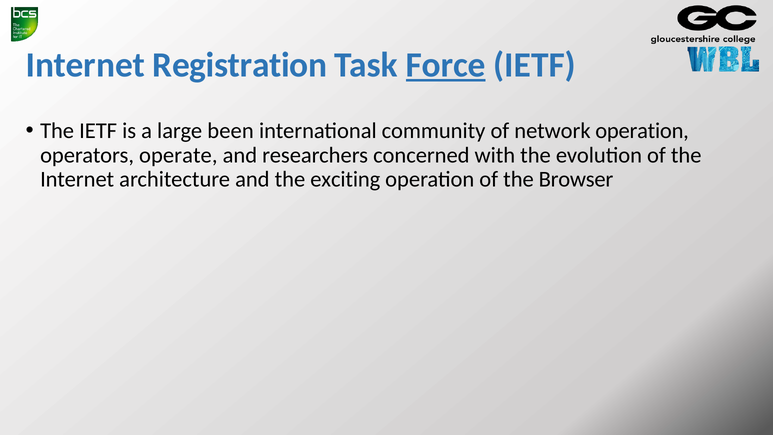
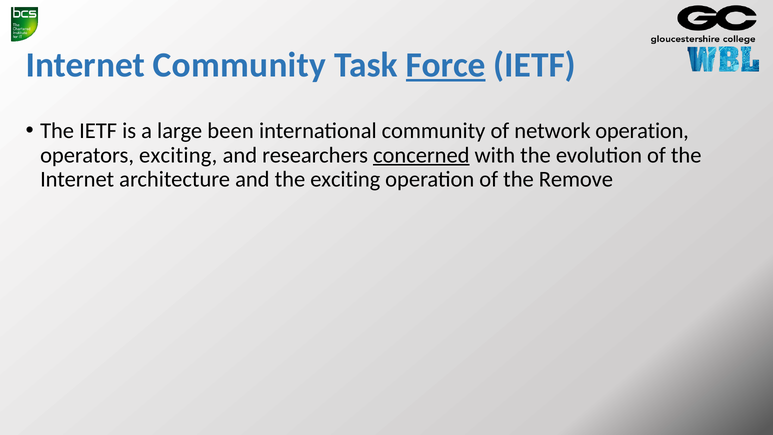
Internet Registration: Registration -> Community
operators operate: operate -> exciting
concerned underline: none -> present
Browser: Browser -> Remove
